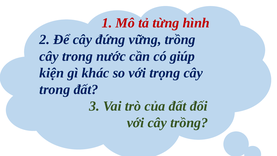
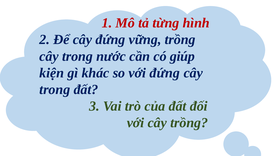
với trọng: trọng -> đứng
